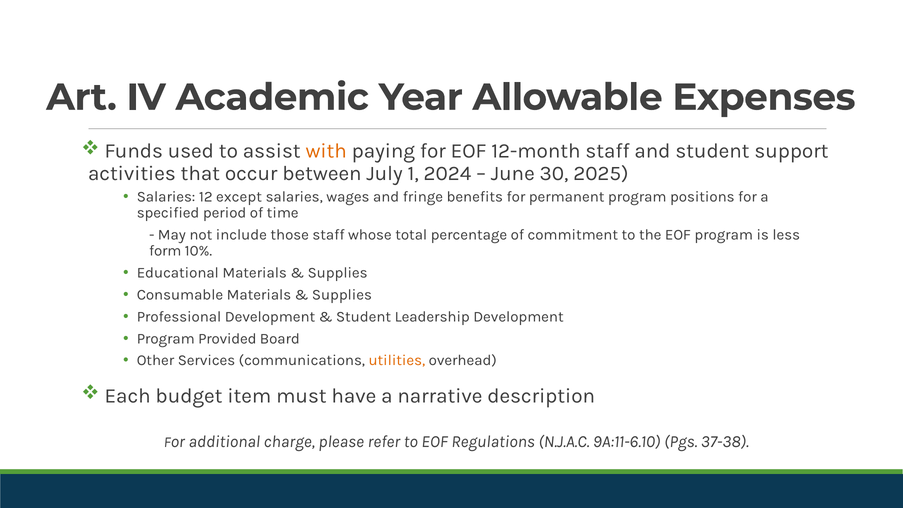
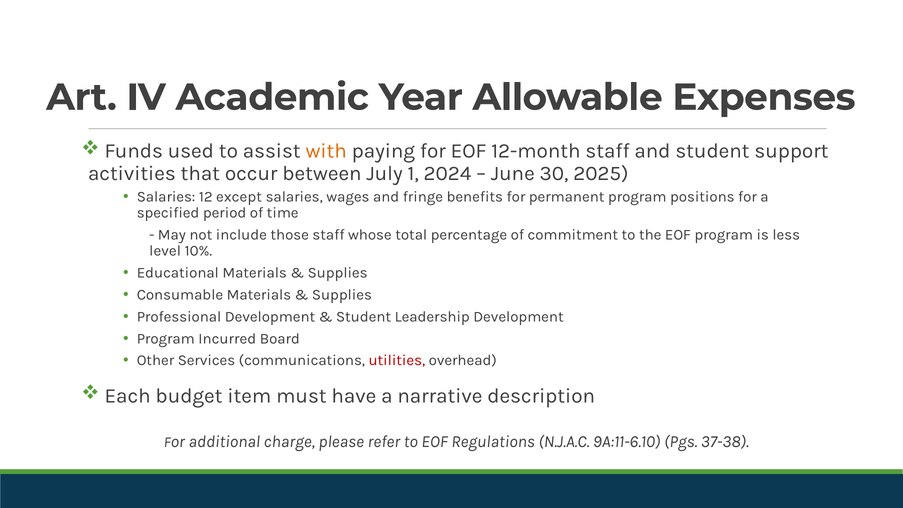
form: form -> level
Provided: Provided -> Incurred
utilities colour: orange -> red
